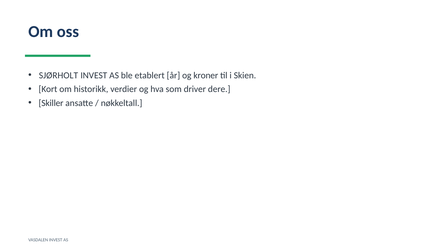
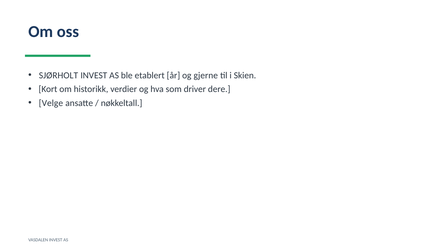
kroner: kroner -> gjerne
Skiller: Skiller -> Velge
